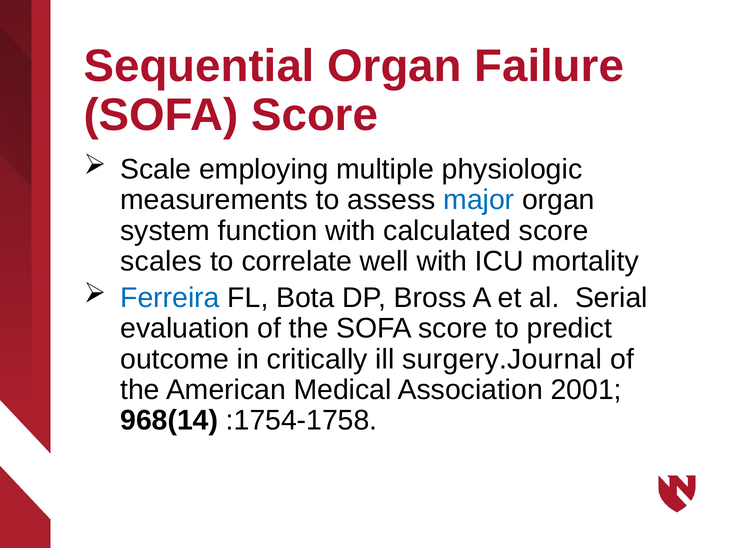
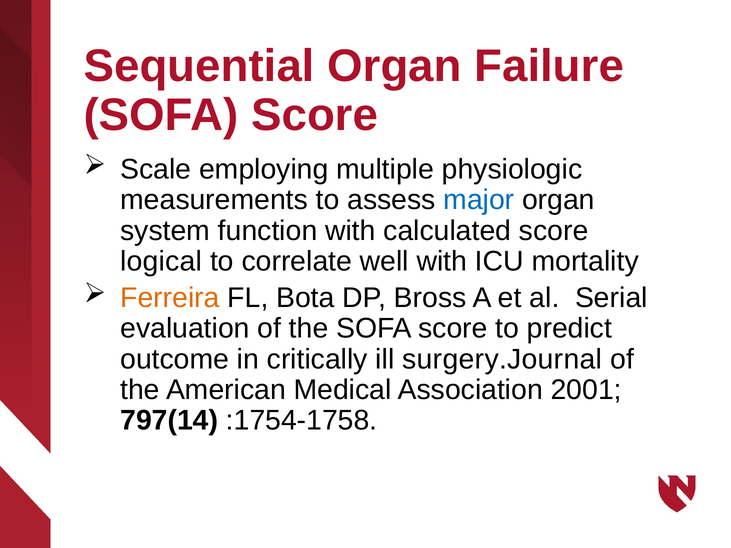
scales: scales -> logical
Ferreira colour: blue -> orange
968(14: 968(14 -> 797(14
